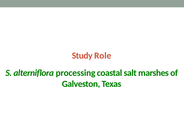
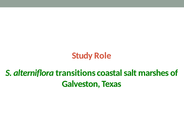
processing: processing -> transitions
